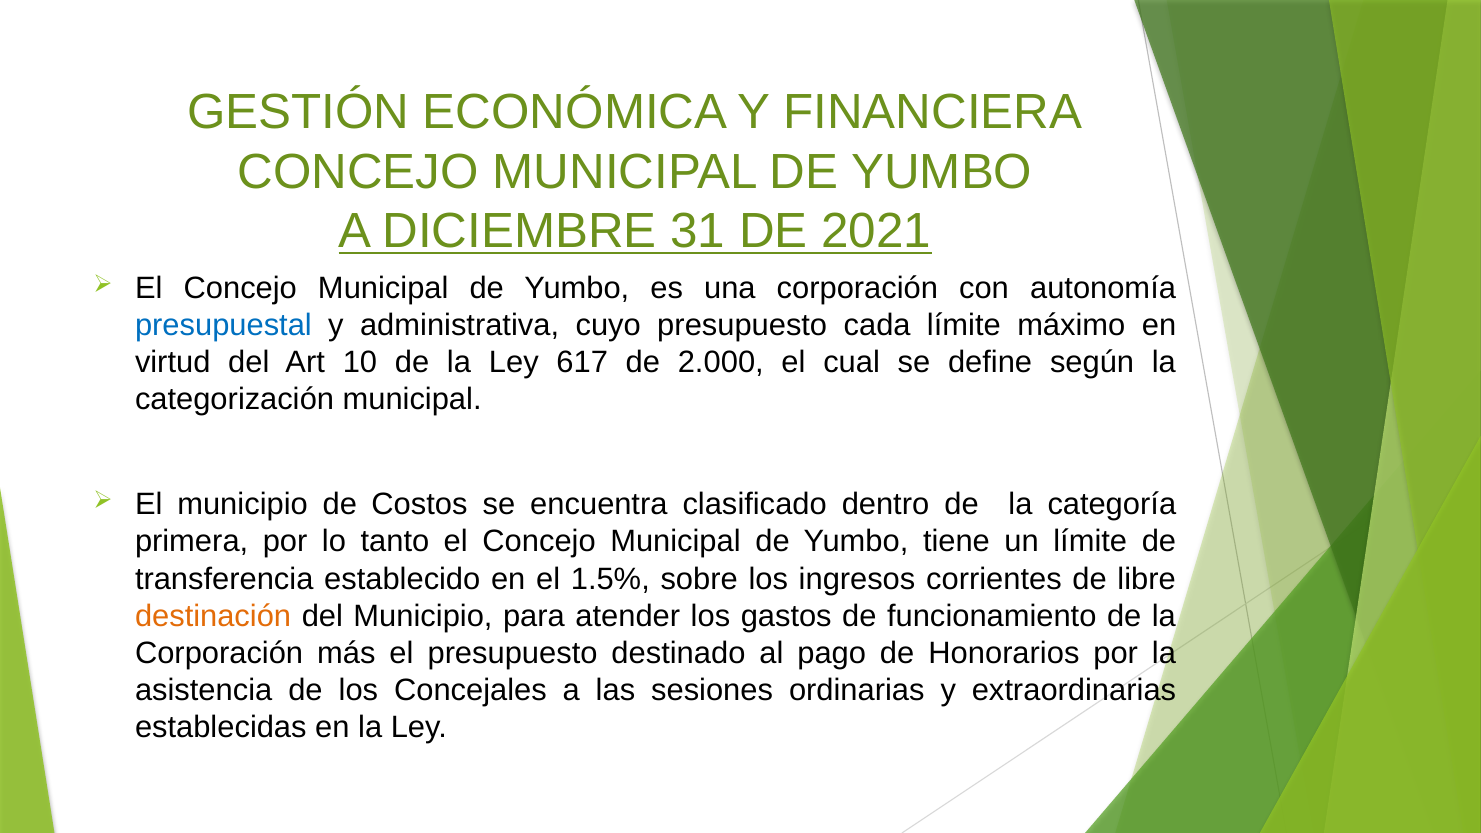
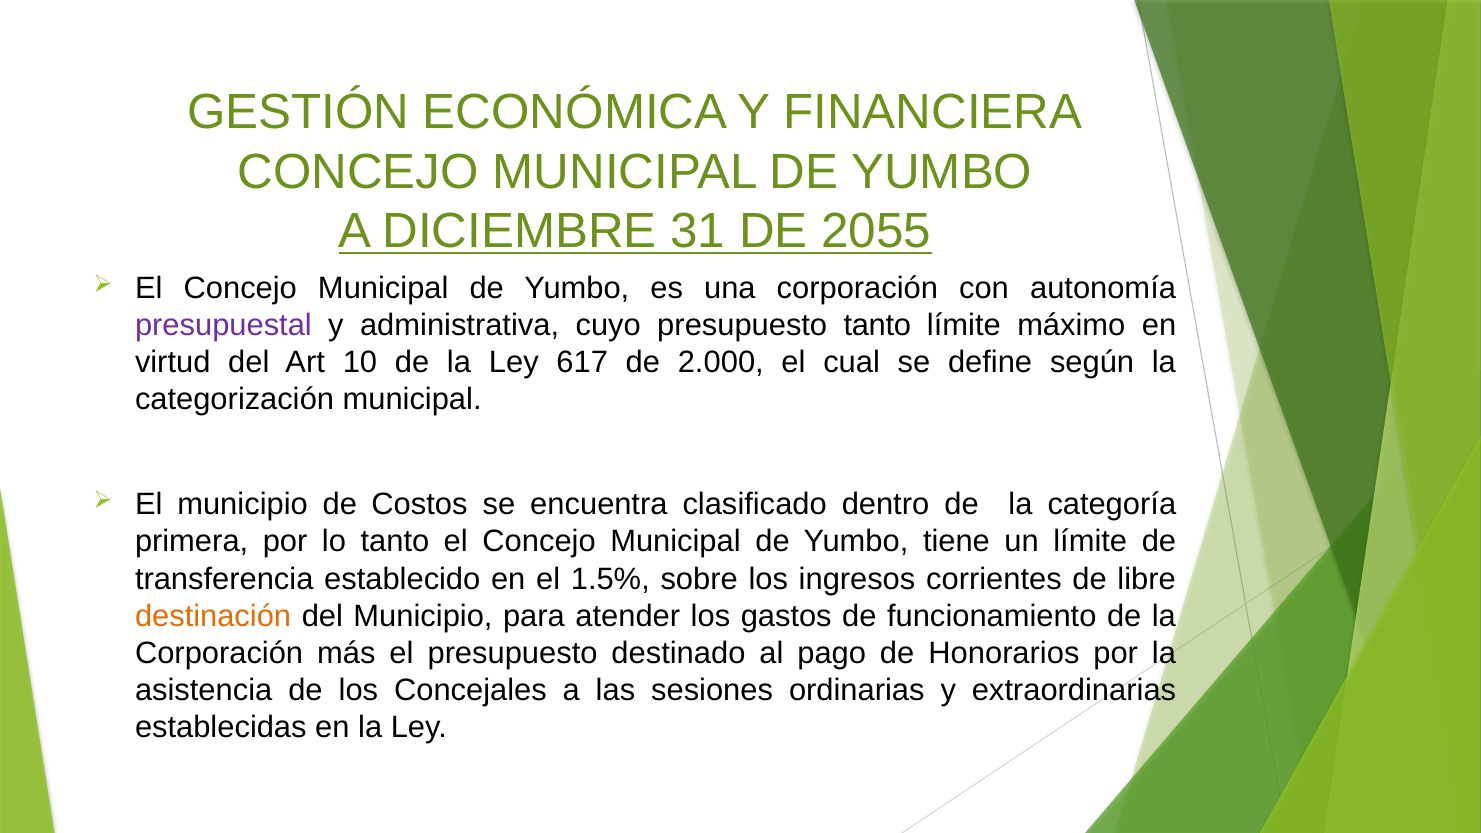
2021: 2021 -> 2055
presupuestal colour: blue -> purple
presupuesto cada: cada -> tanto
